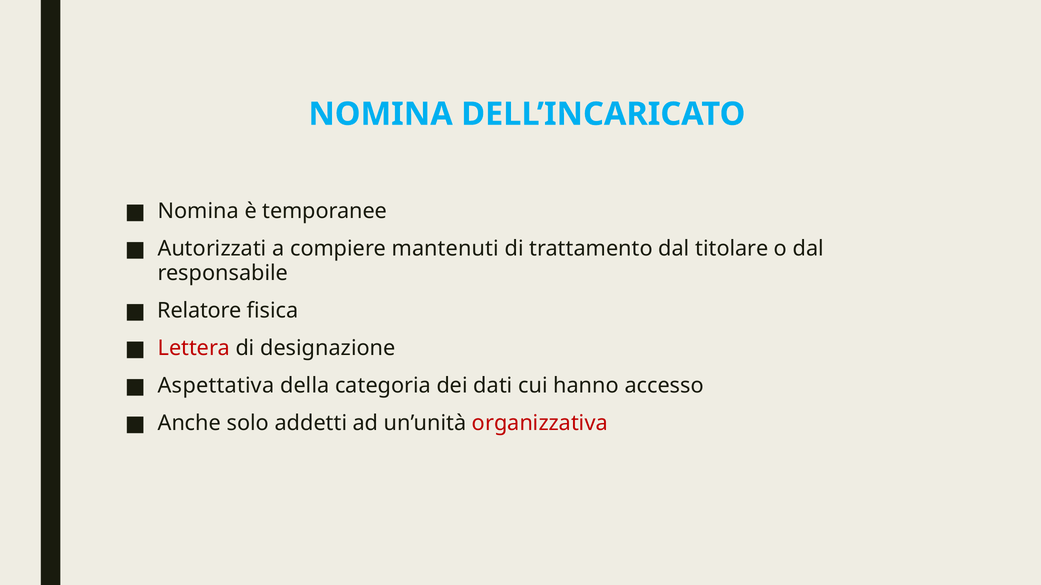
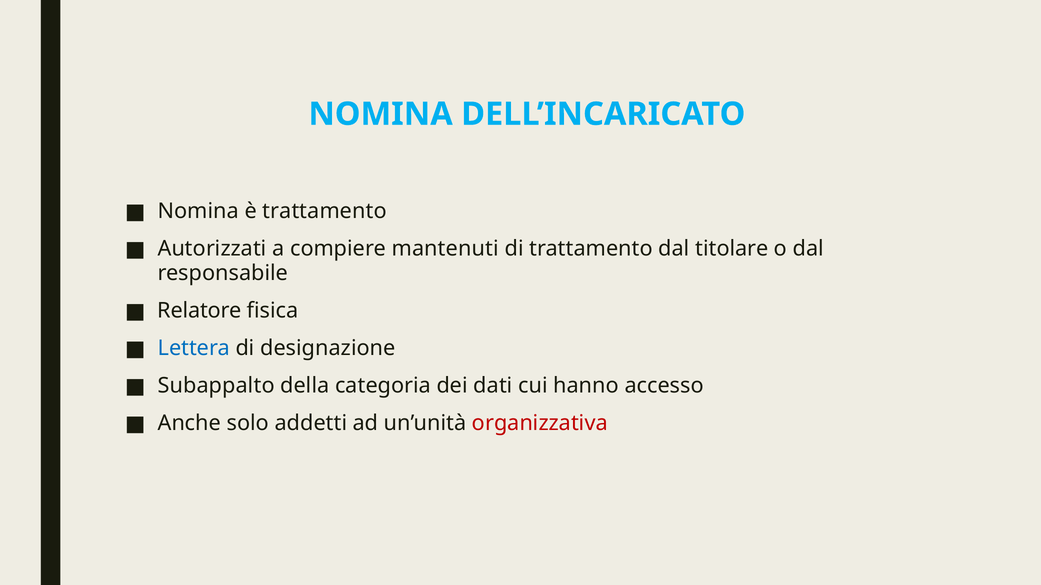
è temporanee: temporanee -> trattamento
Lettera colour: red -> blue
Aspettativa: Aspettativa -> Subappalto
